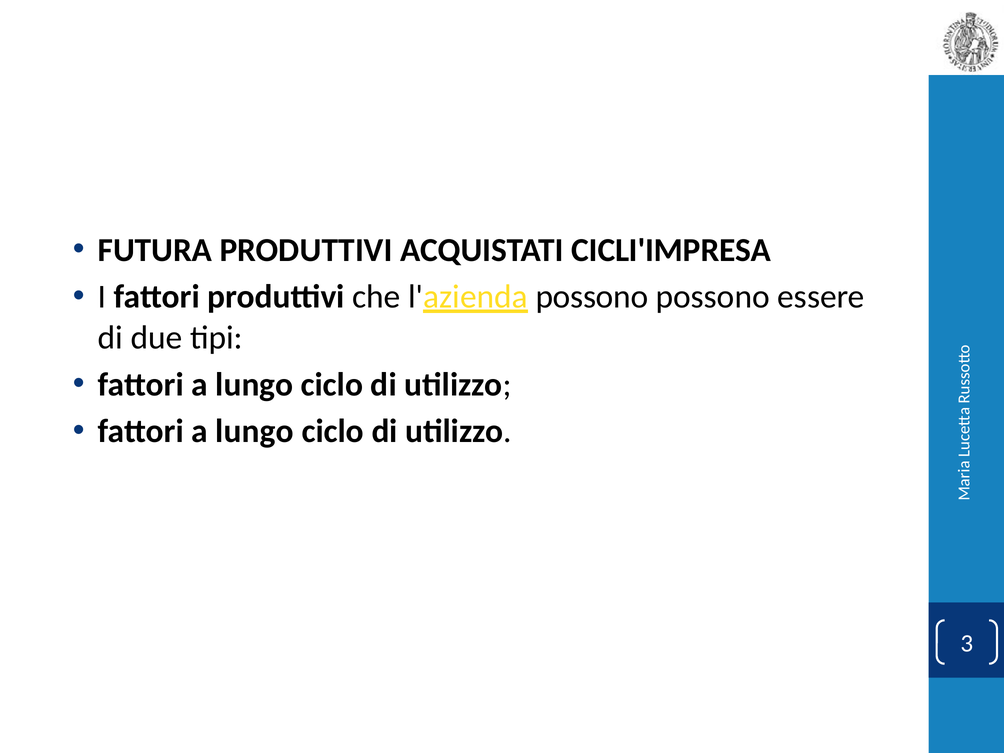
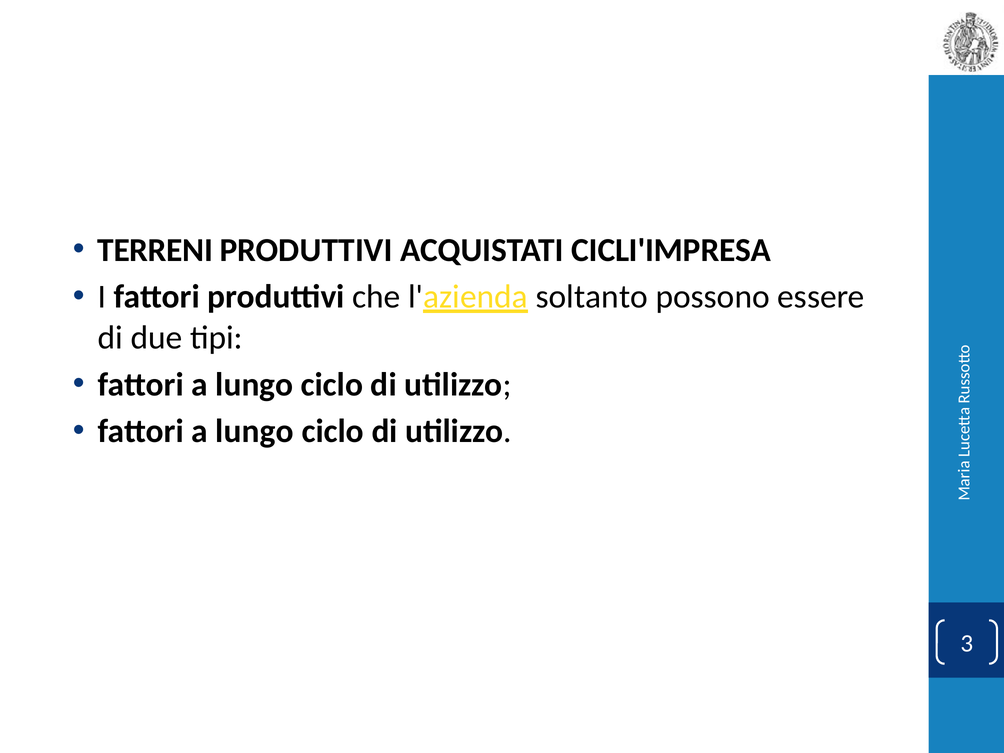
FUTURA: FUTURA -> TERRENI
l'azienda possono: possono -> soltanto
